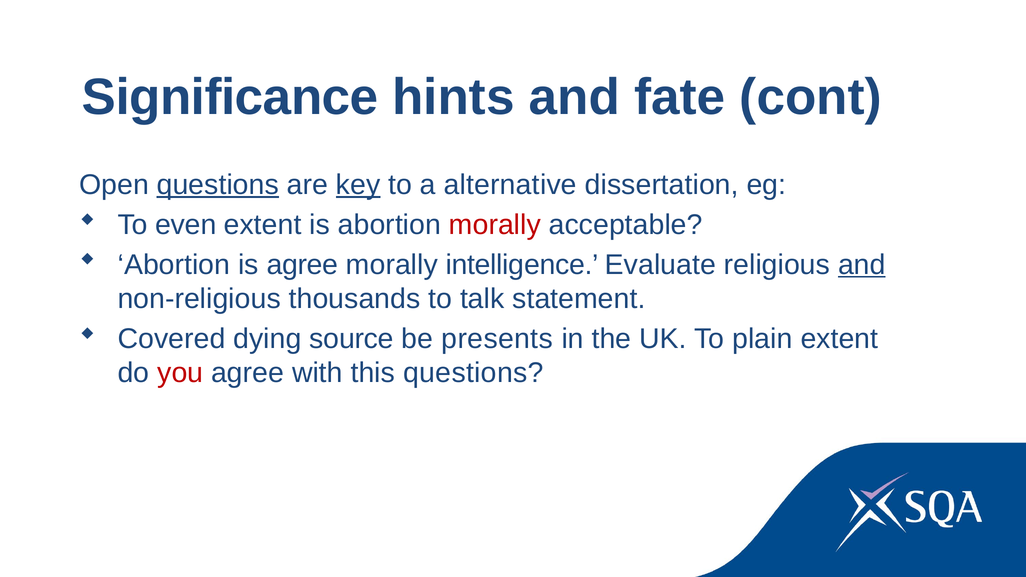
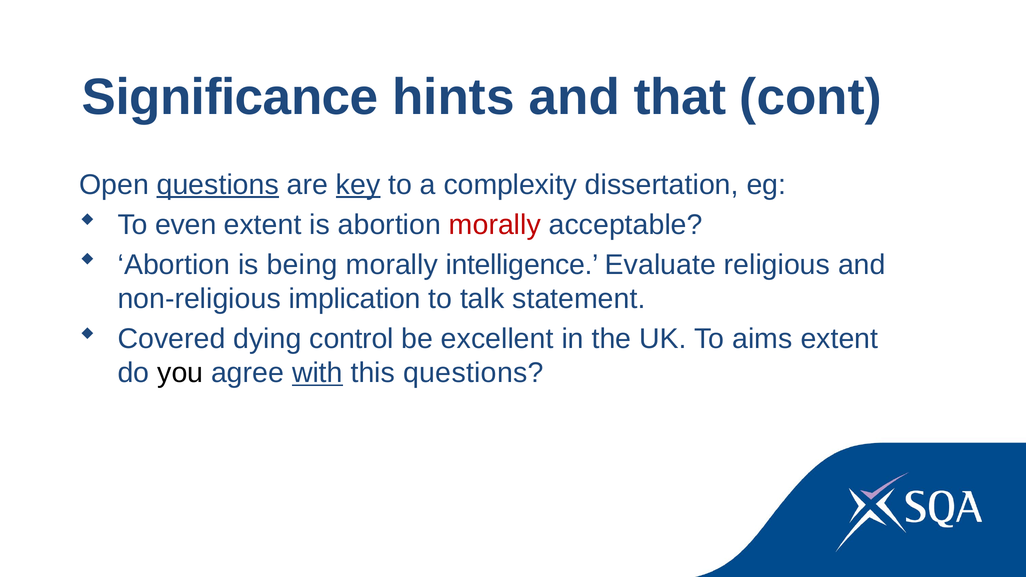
fate: fate -> that
alternative: alternative -> complexity
is agree: agree -> being
and at (862, 265) underline: present -> none
thousands: thousands -> implication
source: source -> control
presents: presents -> excellent
plain: plain -> aims
you colour: red -> black
with underline: none -> present
